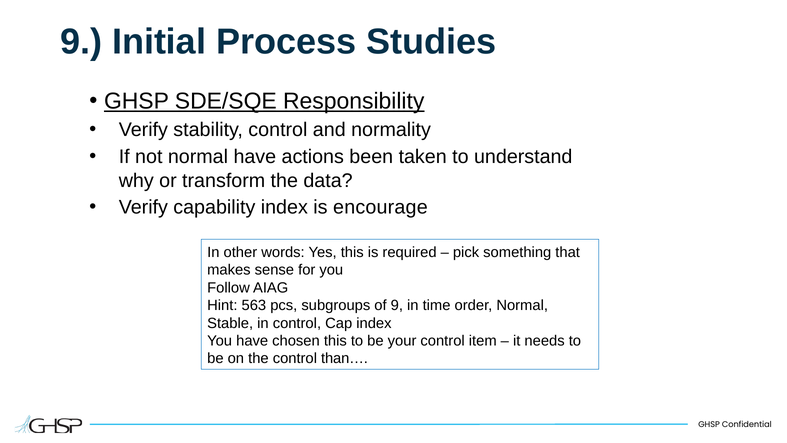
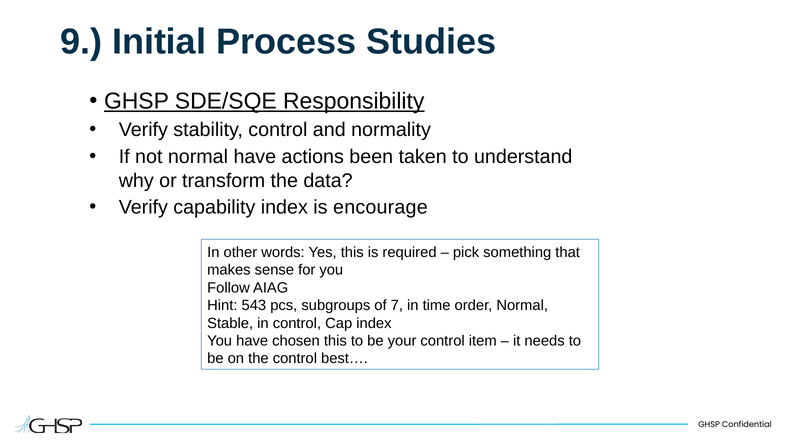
563: 563 -> 543
of 9: 9 -> 7
than…: than… -> best…
